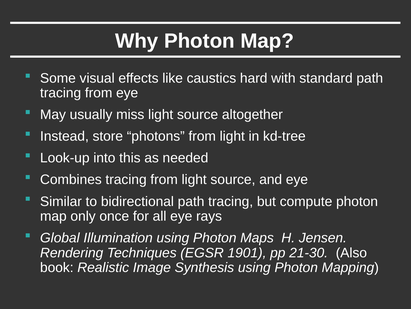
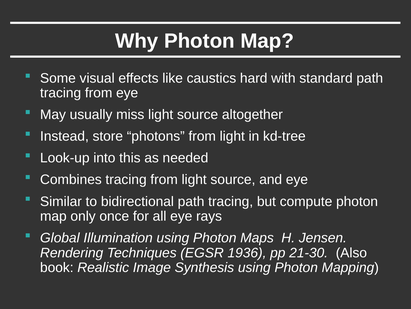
1901: 1901 -> 1936
